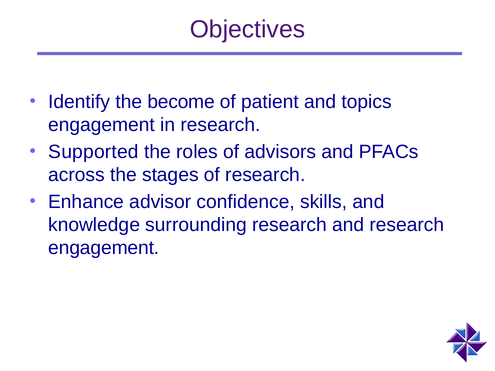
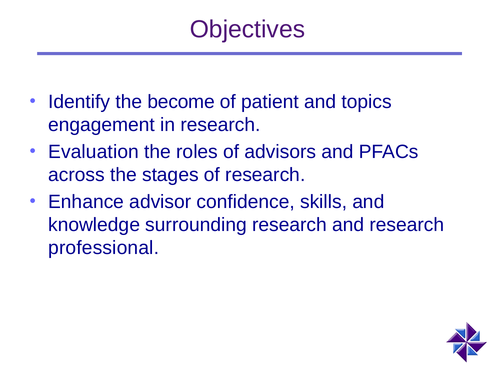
Supported: Supported -> Evaluation
engagement at (104, 248): engagement -> professional
